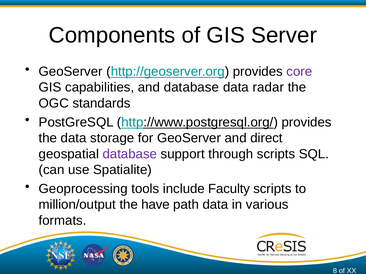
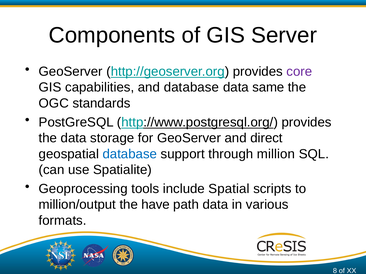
radar: radar -> same
database at (130, 154) colour: purple -> blue
through scripts: scripts -> million
Faculty: Faculty -> Spatial
